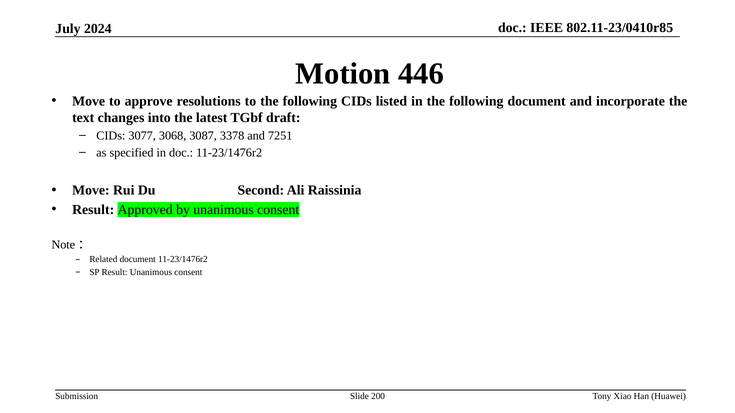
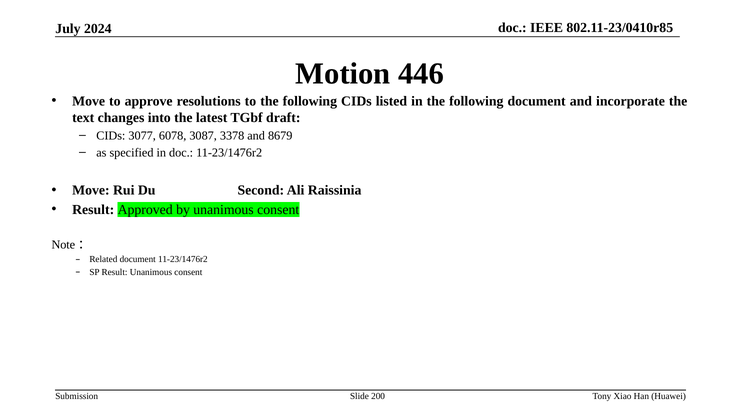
3068: 3068 -> 6078
7251: 7251 -> 8679
